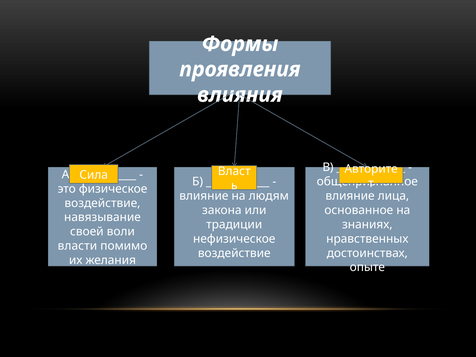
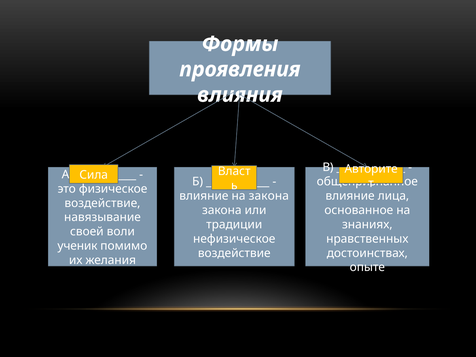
на людям: людям -> закона
власти: власти -> ученик
